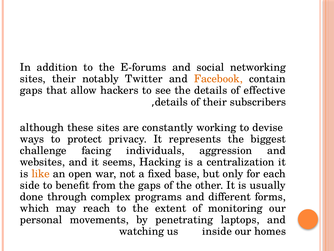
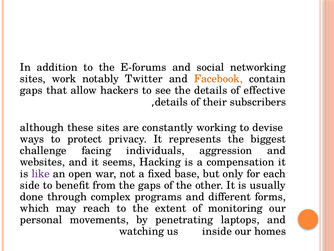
sites their: their -> work
centralization: centralization -> compensation
like colour: orange -> purple
